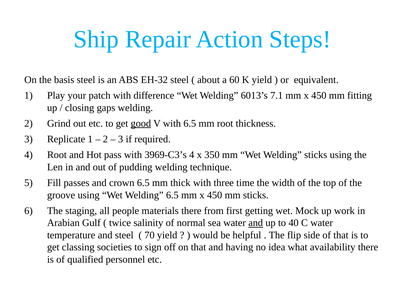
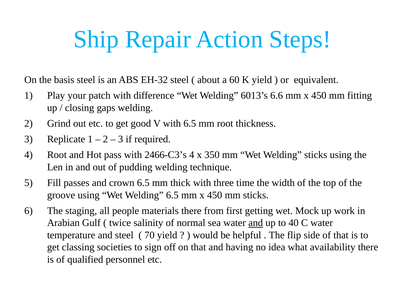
7.1: 7.1 -> 6.6
good underline: present -> none
3969-C3’s: 3969-C3’s -> 2466-C3’s
